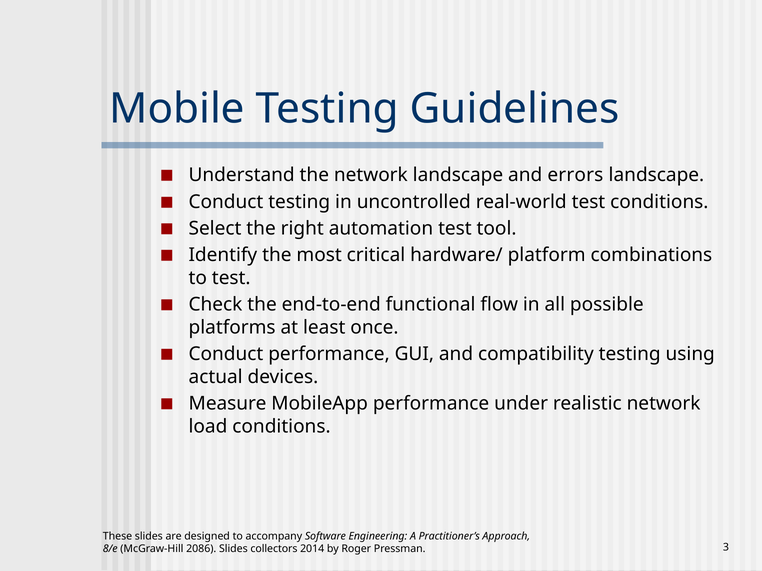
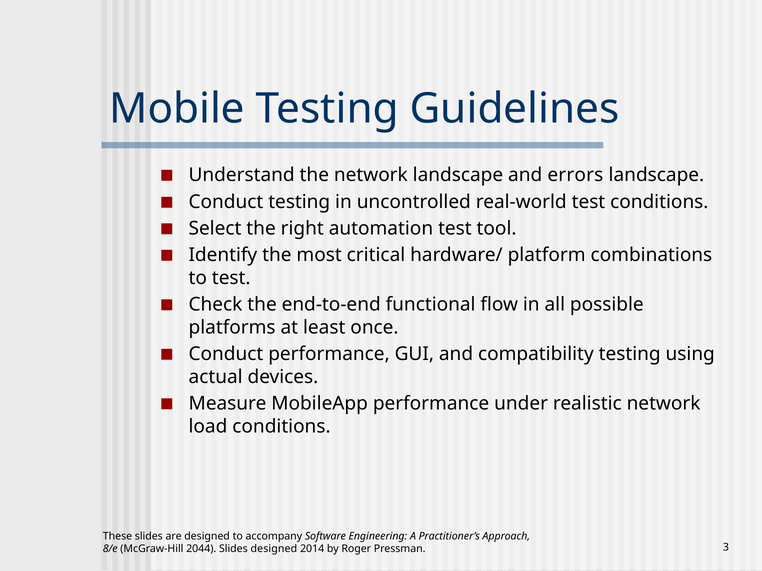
2086: 2086 -> 2044
Slides collectors: collectors -> designed
